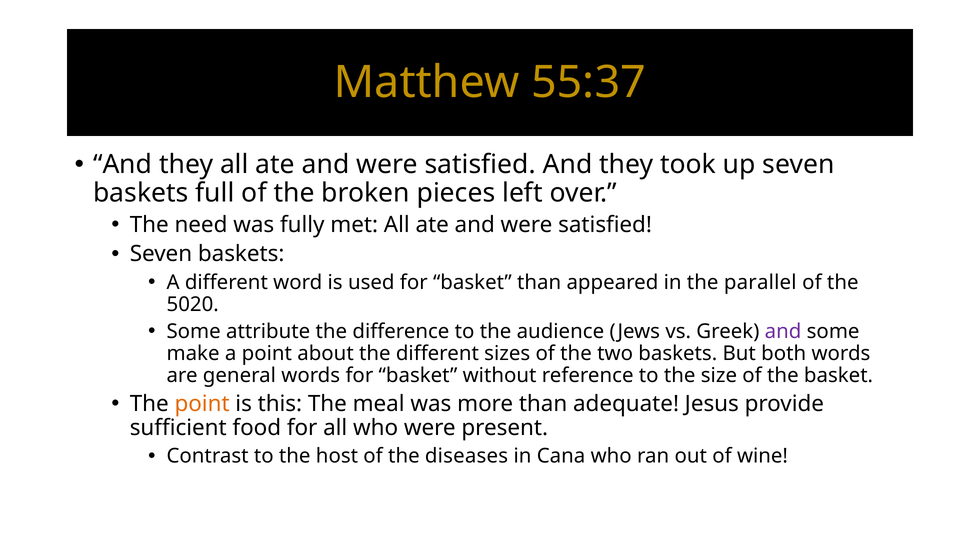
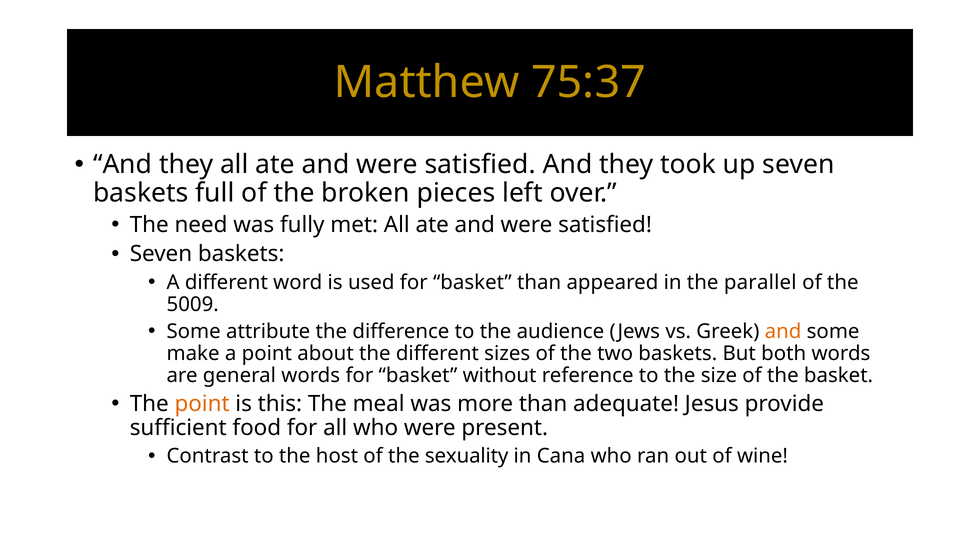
55:37: 55:37 -> 75:37
5020: 5020 -> 5009
and at (783, 332) colour: purple -> orange
diseases: diseases -> sexuality
